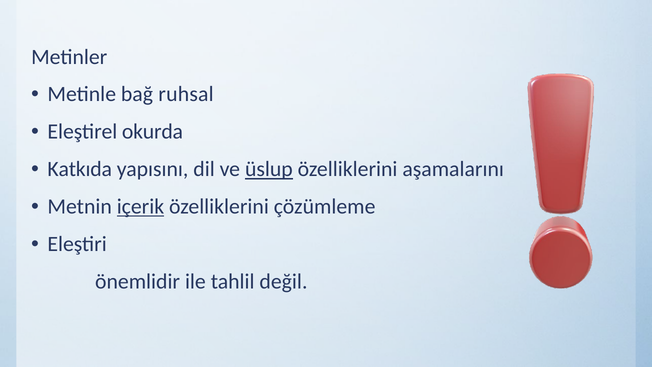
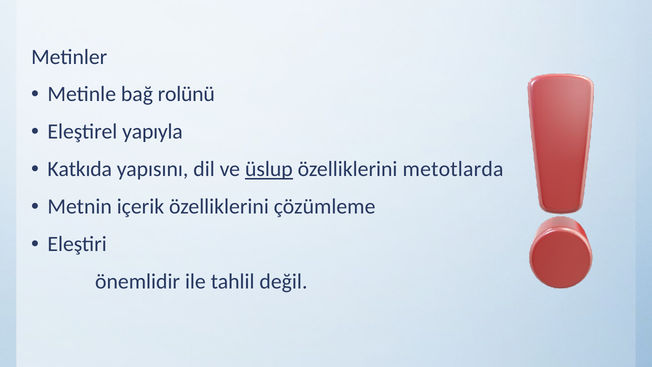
ruhsal: ruhsal -> rolünü
okurda: okurda -> yapıyla
aşamalarını: aşamalarını -> metotlarda
içerik underline: present -> none
